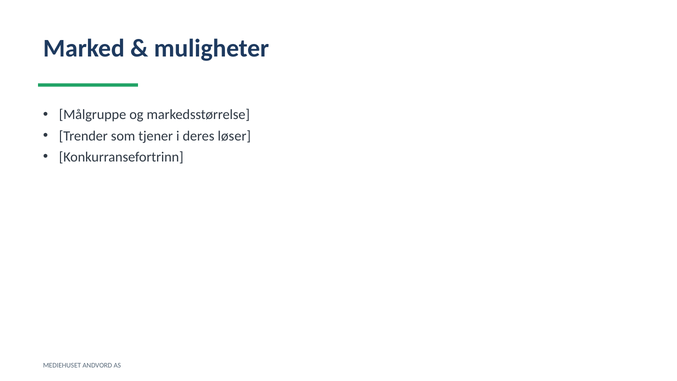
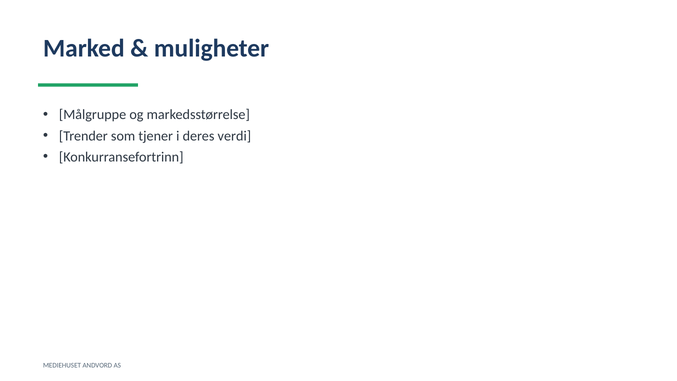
løser: løser -> verdi
